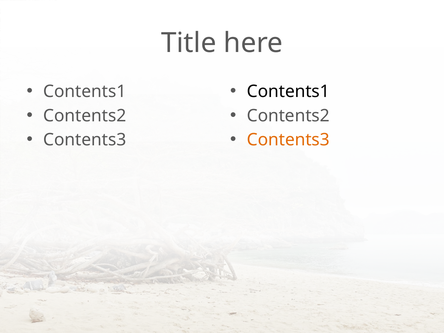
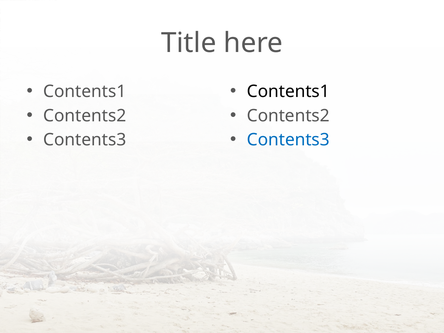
Contents3 at (288, 140) colour: orange -> blue
